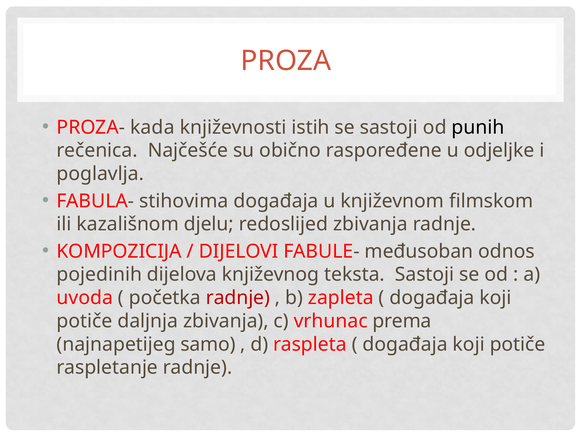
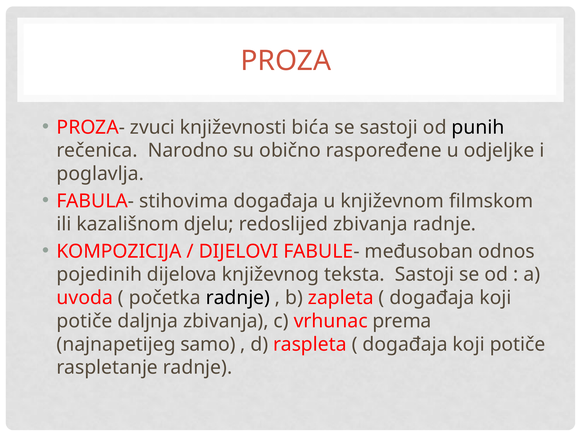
kada: kada -> zvuci
istih: istih -> bića
Najčešće: Najčešće -> Narodno
radnje at (238, 298) colour: red -> black
